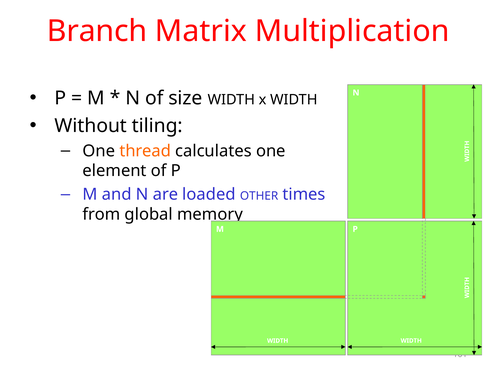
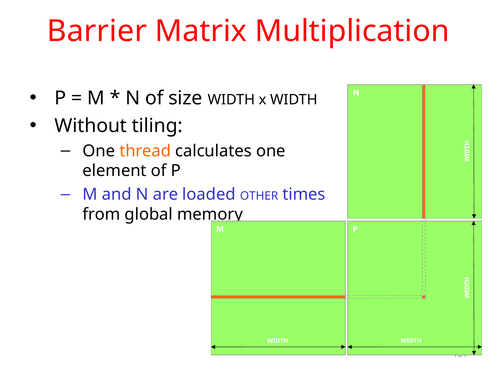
Branch: Branch -> Barrier
